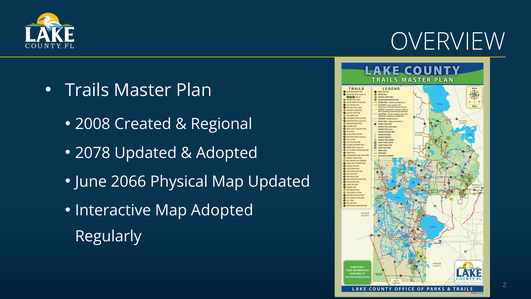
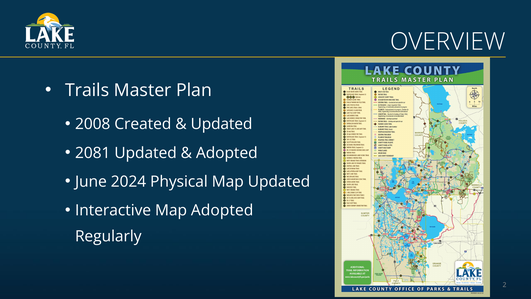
Regional at (221, 124): Regional -> Updated
2078: 2078 -> 2081
2066: 2066 -> 2024
